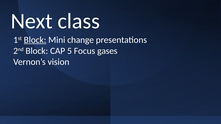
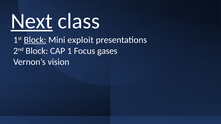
Next underline: none -> present
change: change -> exploit
5: 5 -> 1
